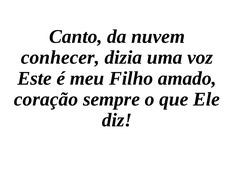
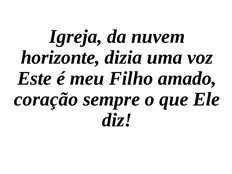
Canto: Canto -> Igreja
conhecer: conhecer -> horizonte
